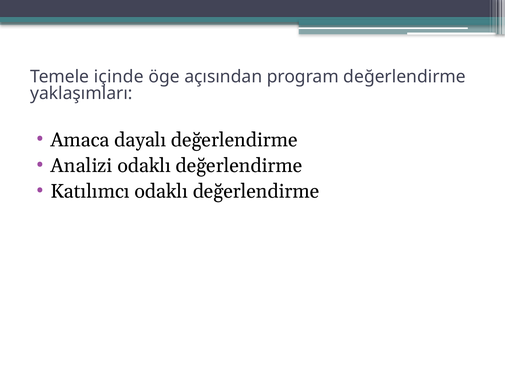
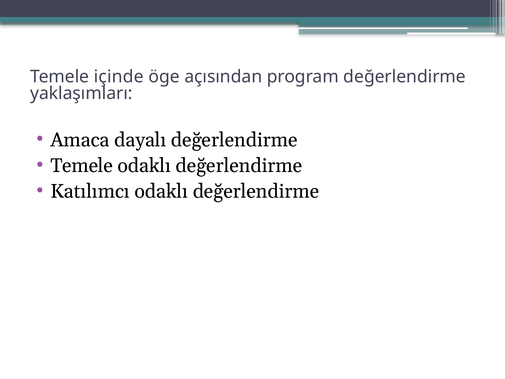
Analizi at (81, 166): Analizi -> Temele
